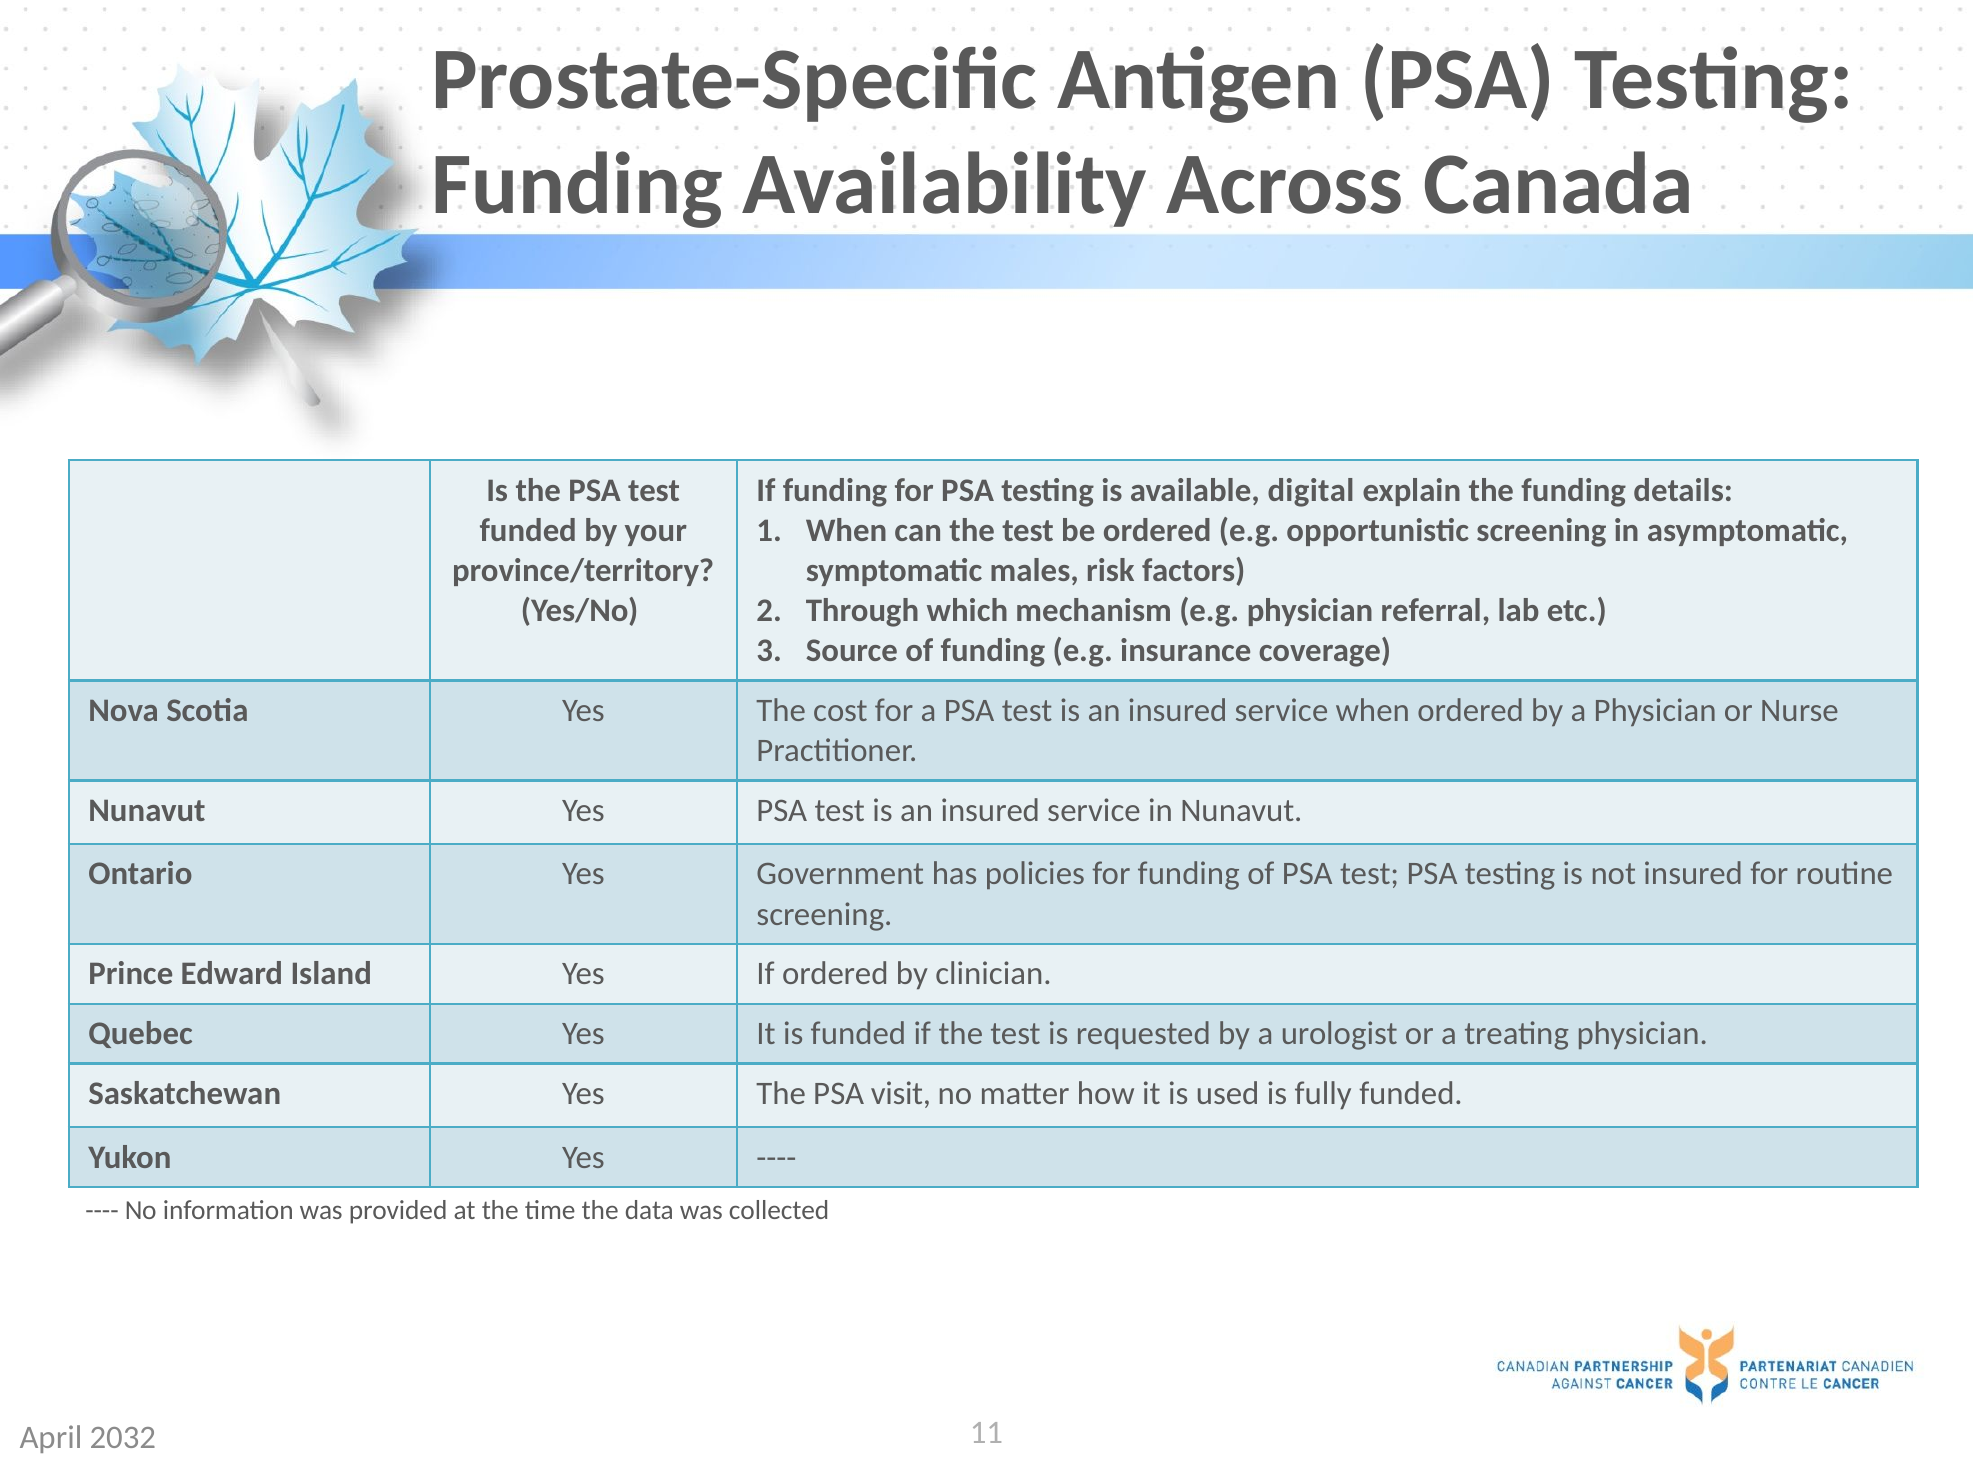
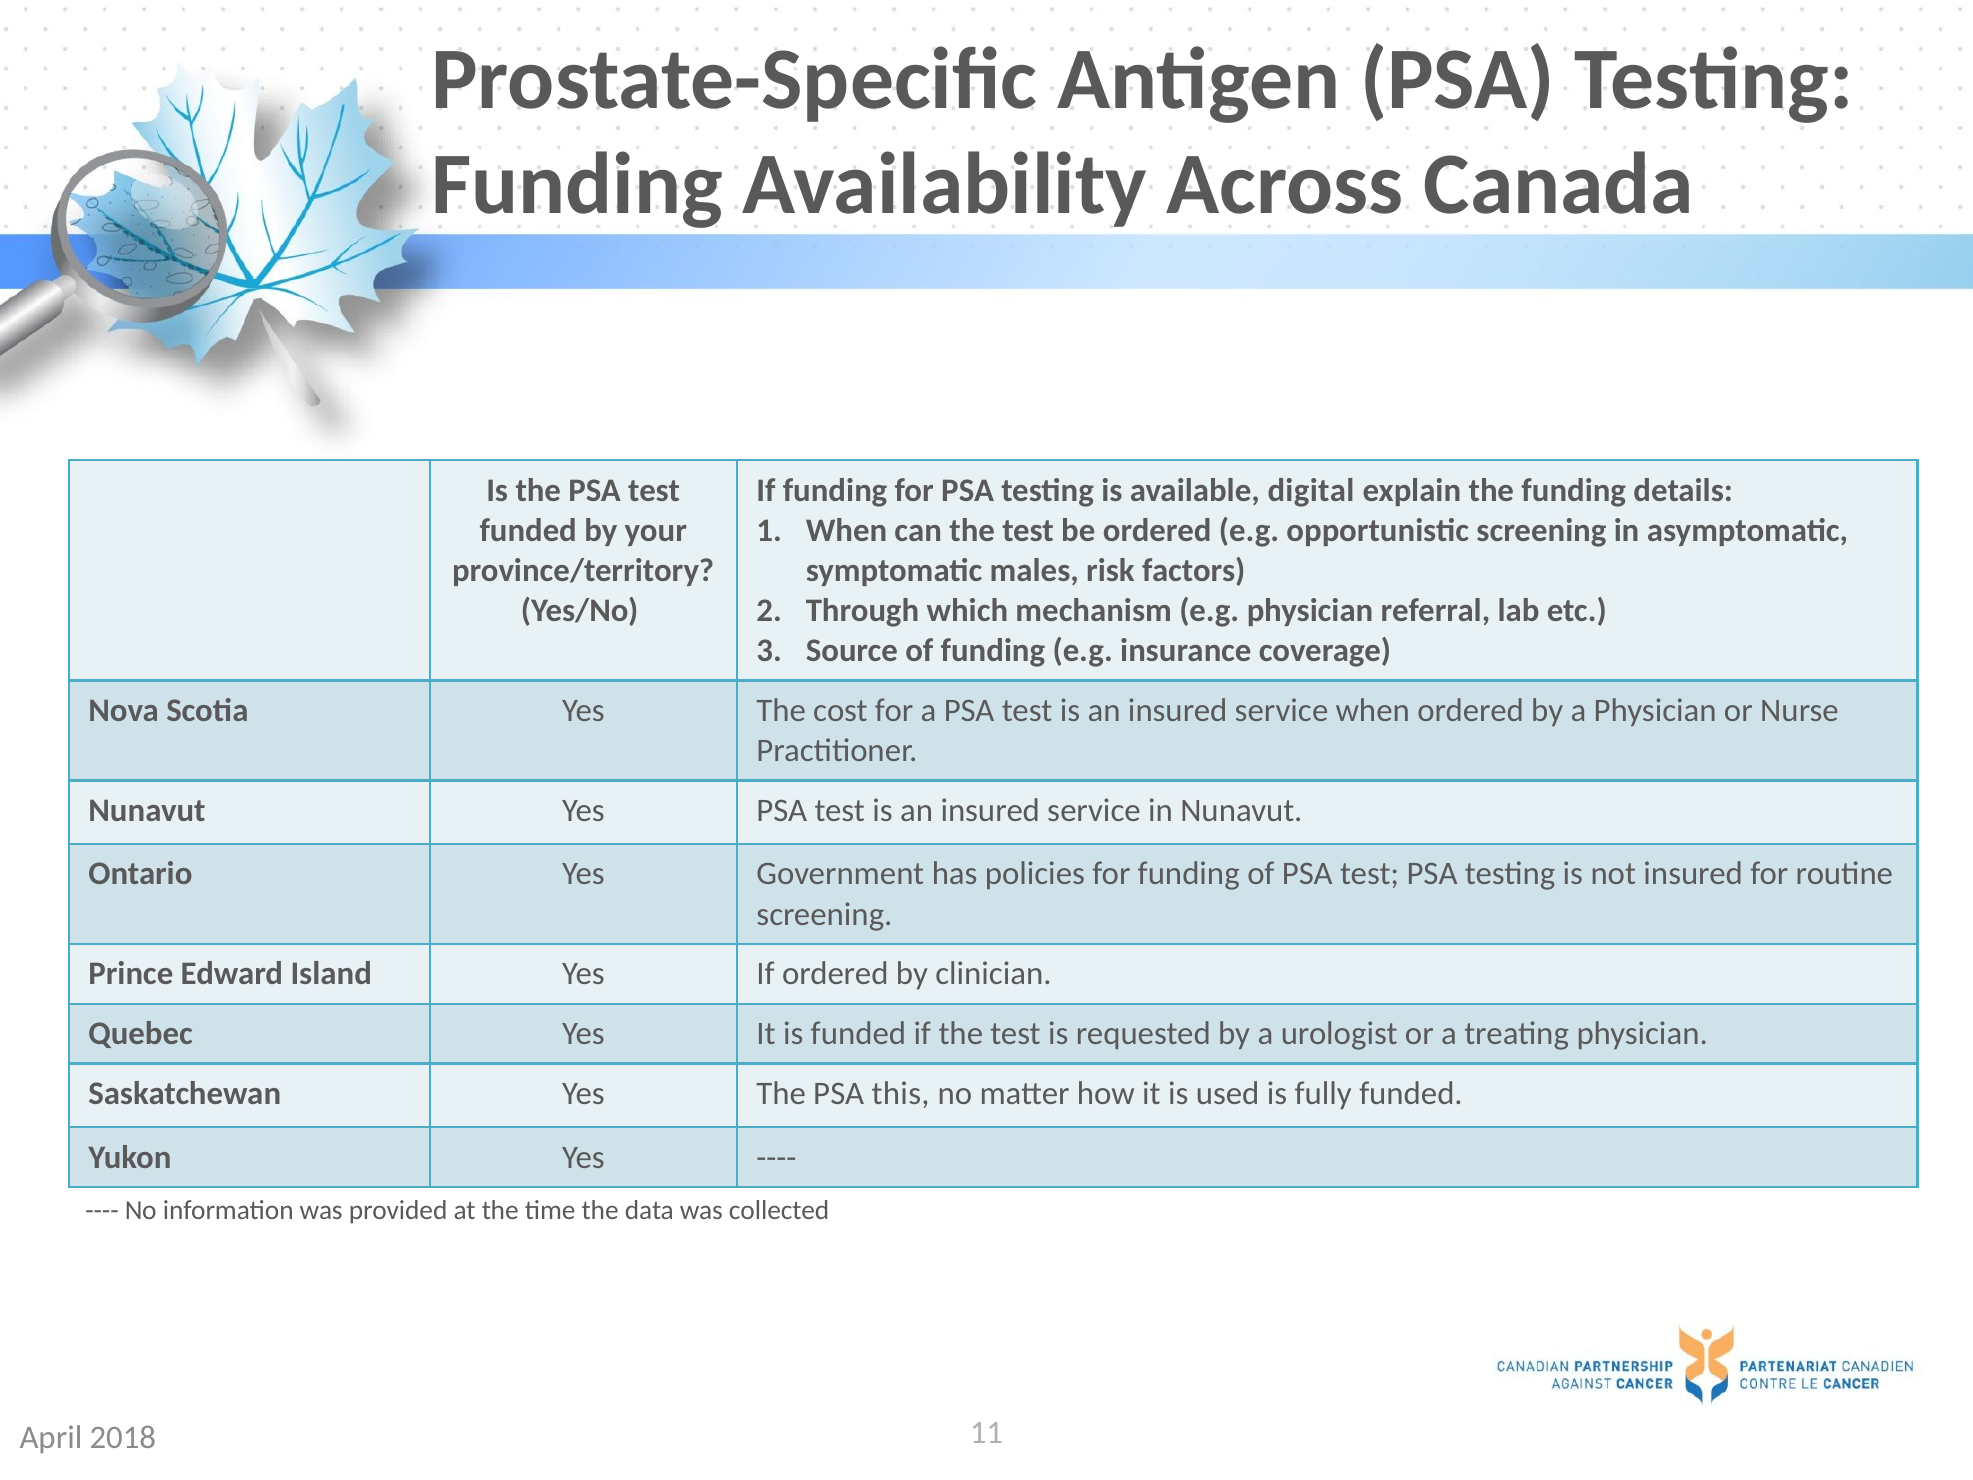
visit: visit -> this
2032: 2032 -> 2018
